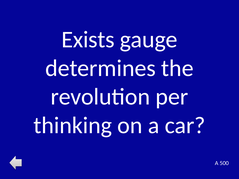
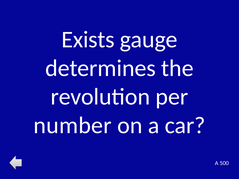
thinking: thinking -> number
